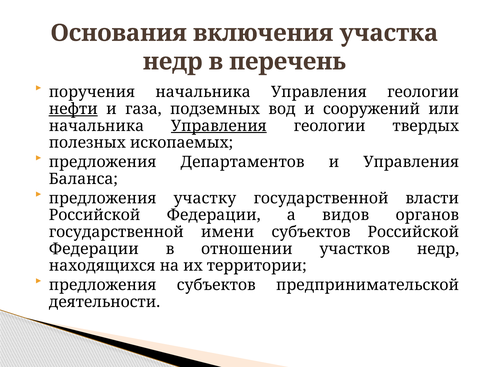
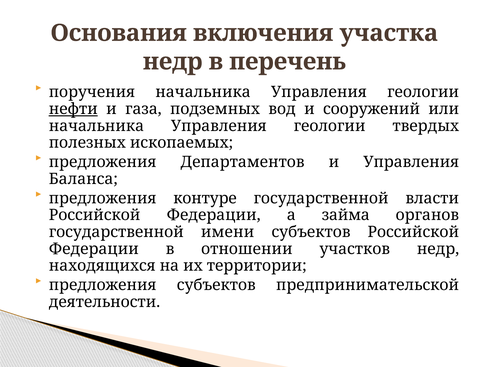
Управления at (219, 126) underline: present -> none
участку: участку -> контуре
видов: видов -> займа
